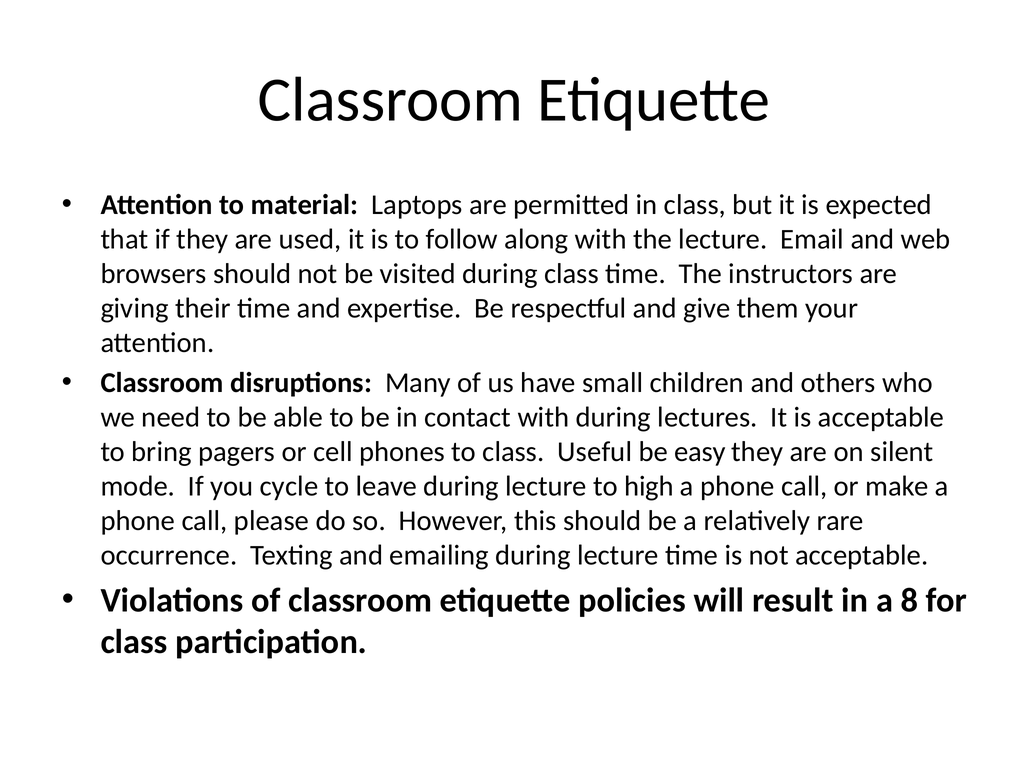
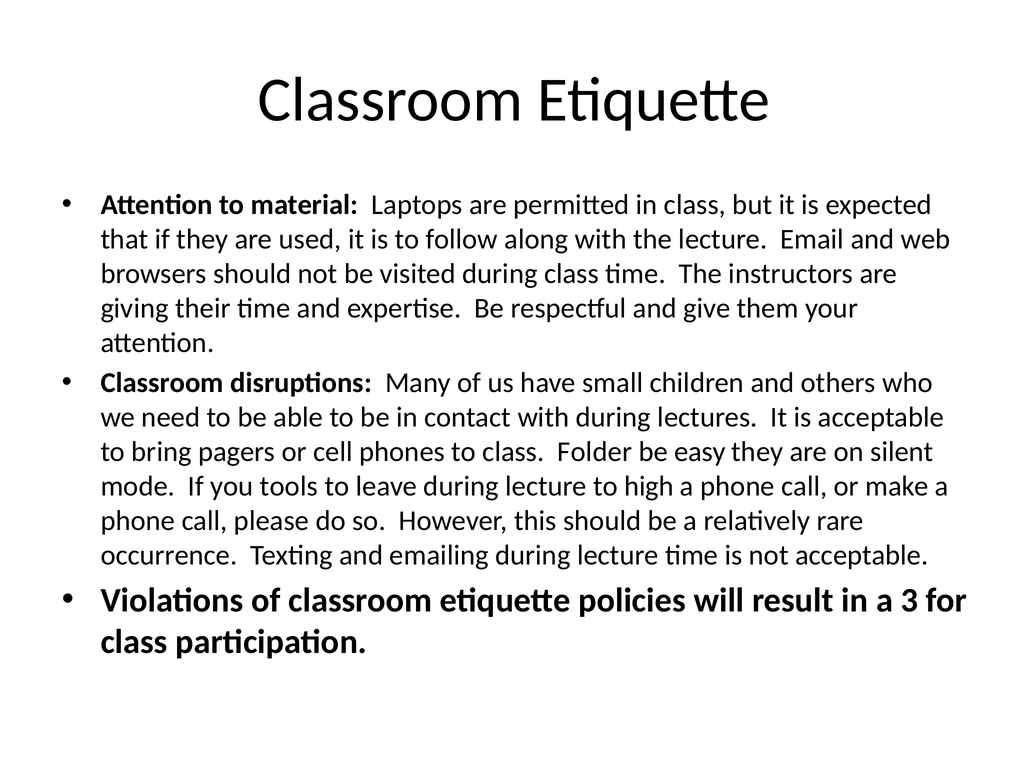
Useful: Useful -> Folder
cycle: cycle -> tools
8: 8 -> 3
